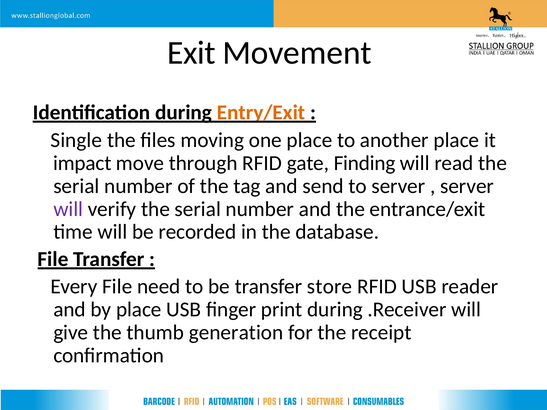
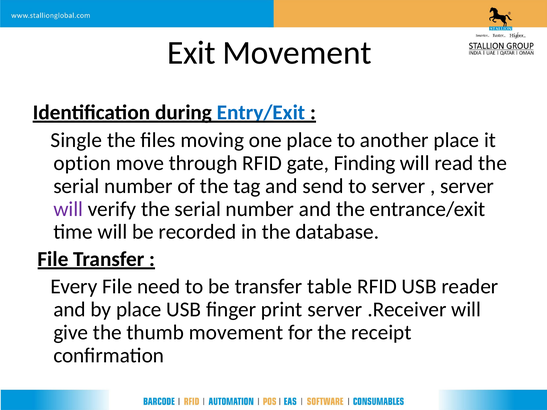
Entry/Exit colour: orange -> blue
impact: impact -> option
store: store -> table
print during: during -> server
thumb generation: generation -> movement
